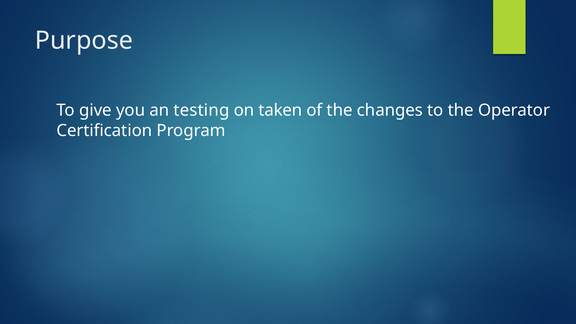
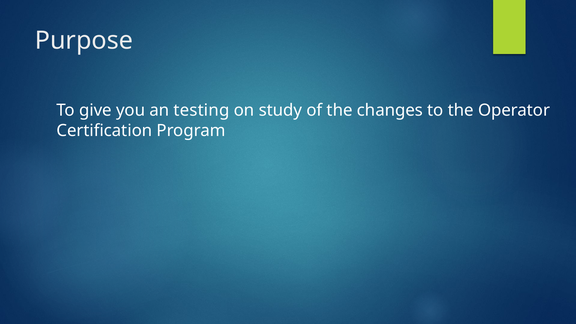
taken: taken -> study
